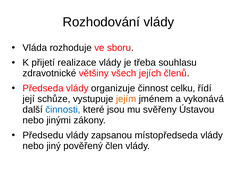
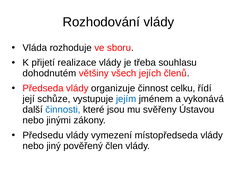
zdravotnické: zdravotnické -> dohodnutém
jejím colour: orange -> blue
zapsanou: zapsanou -> vymezení
